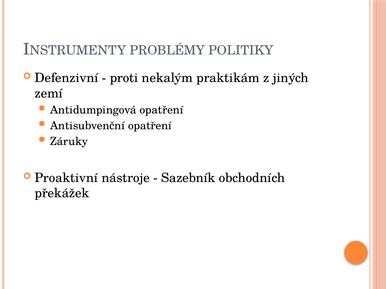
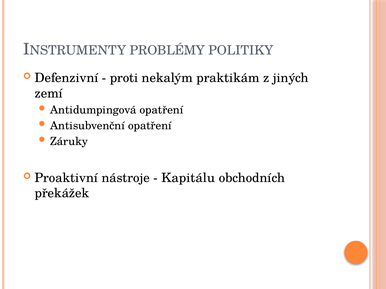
Sazebník: Sazebník -> Kapitálu
